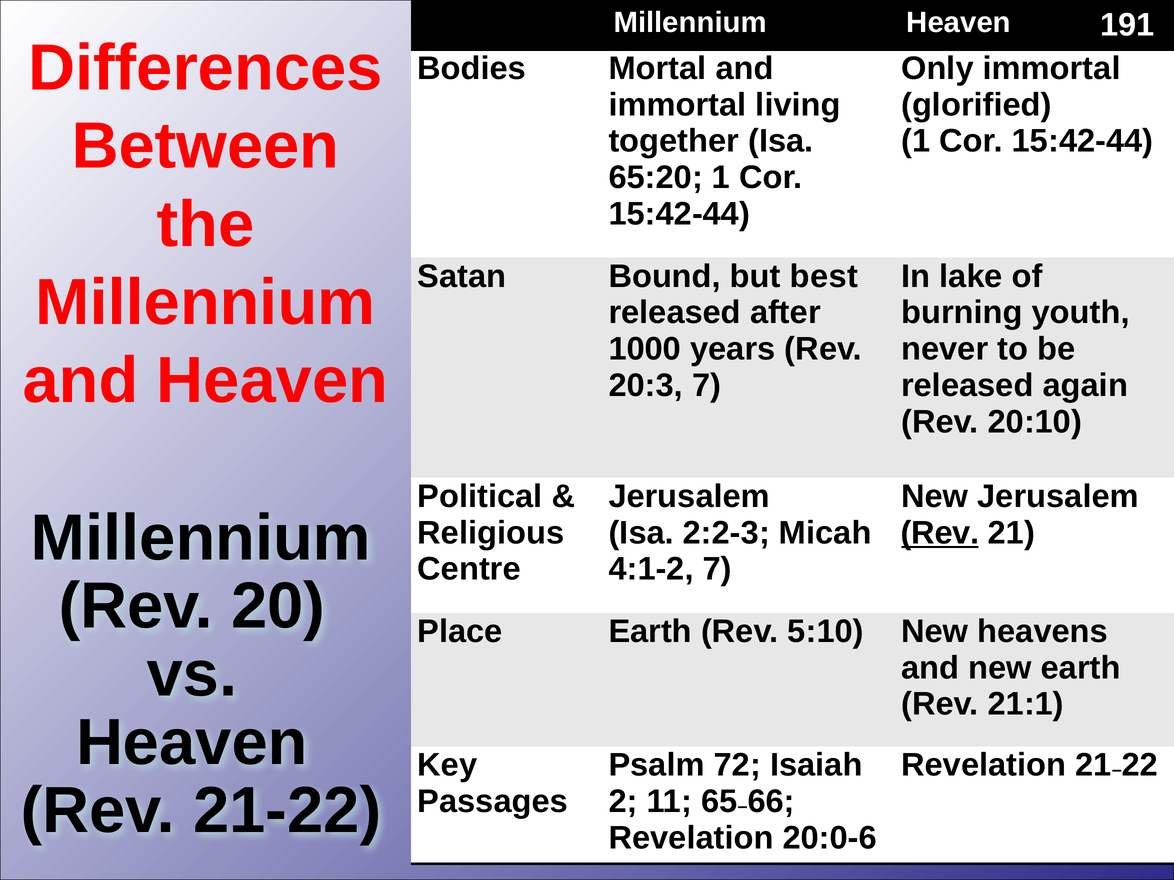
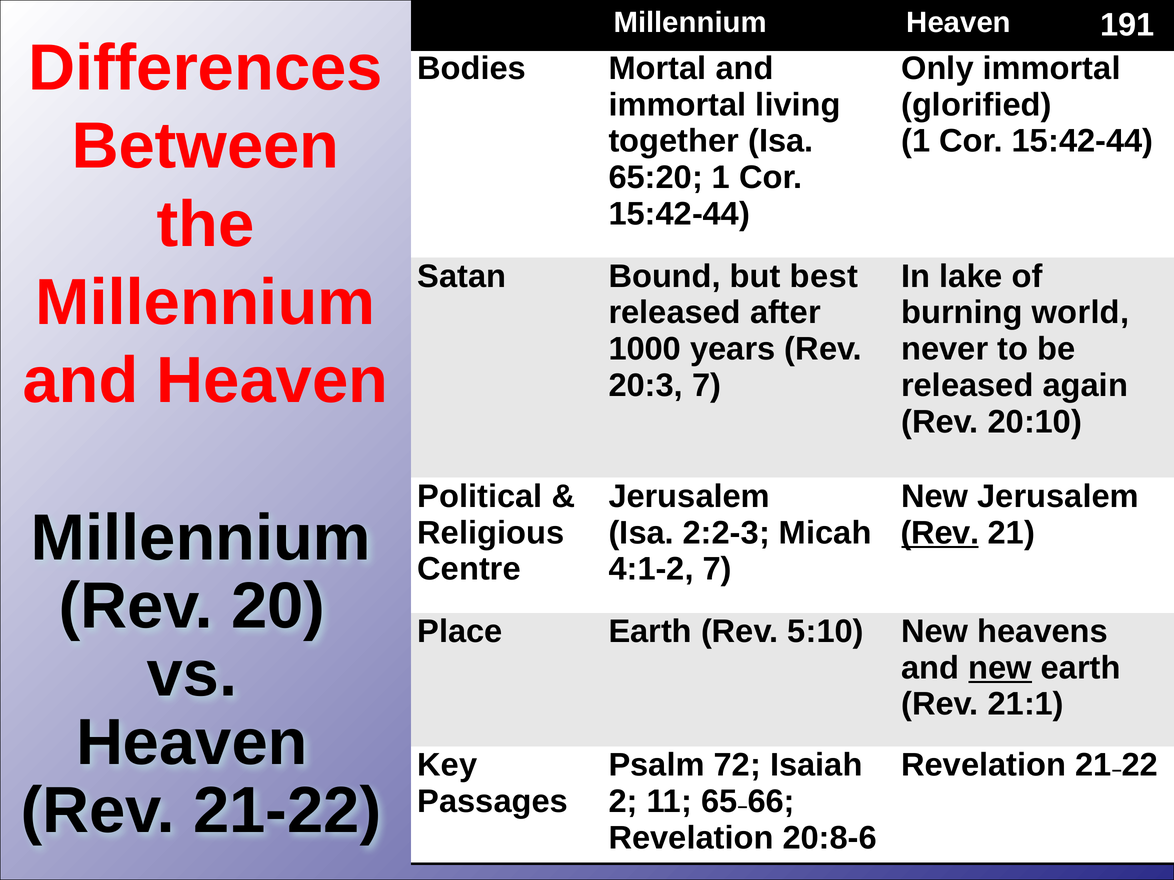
youth: youth -> world
new at (1000, 668) underline: none -> present
20:0-6: 20:0-6 -> 20:8-6
